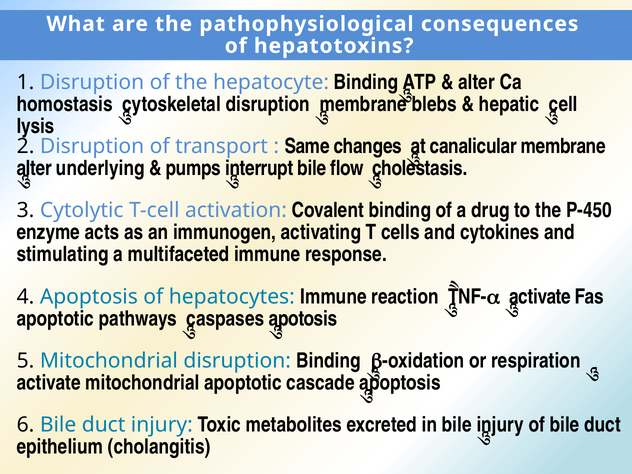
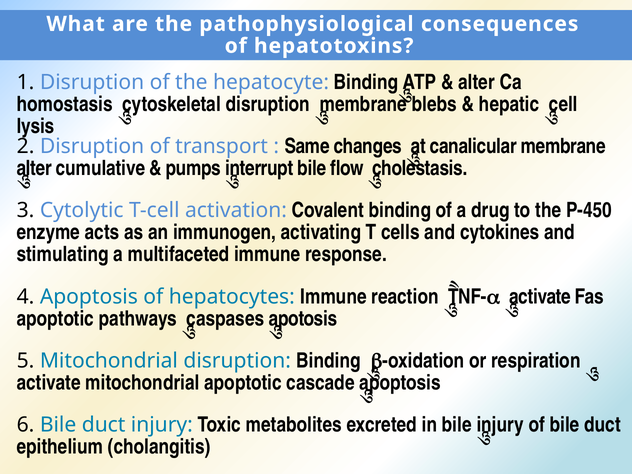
underlying: underlying -> cumulative
